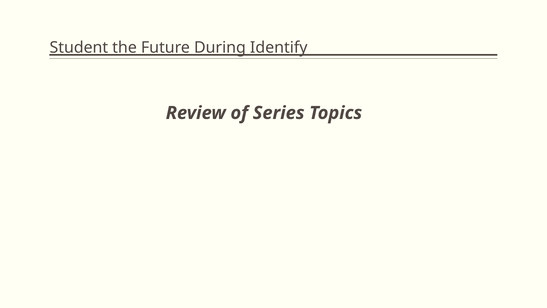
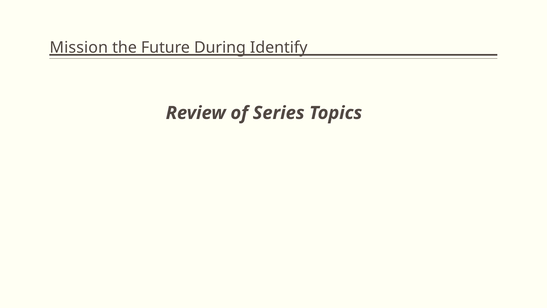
Student: Student -> Mission
